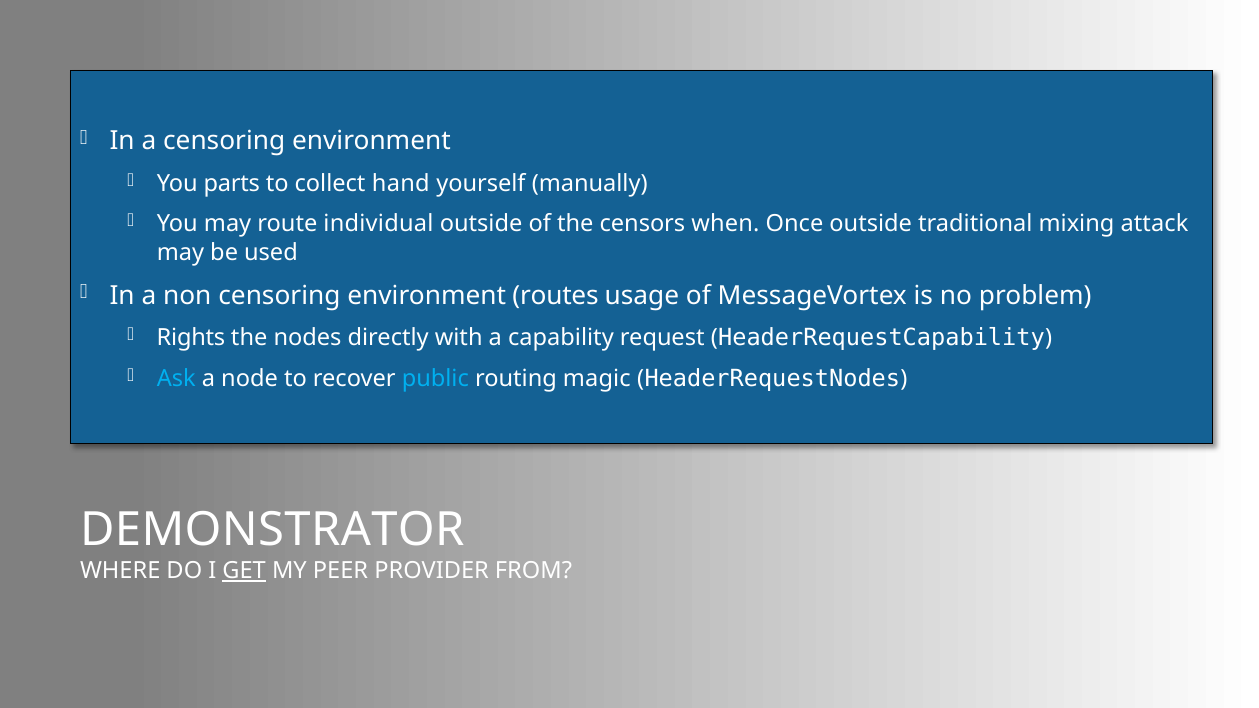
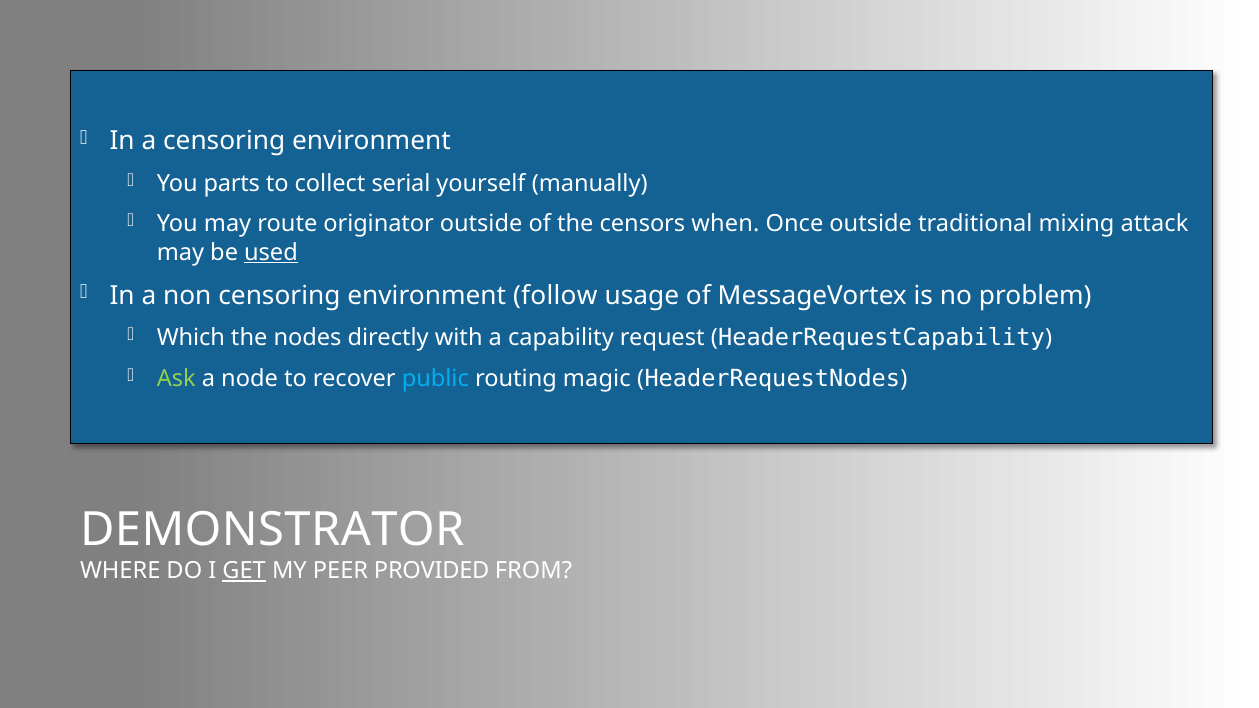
hand: hand -> serial
individual: individual -> originator
used underline: none -> present
routes: routes -> follow
Rights: Rights -> Which
Ask colour: light blue -> light green
PROVIDER: PROVIDER -> PROVIDED
